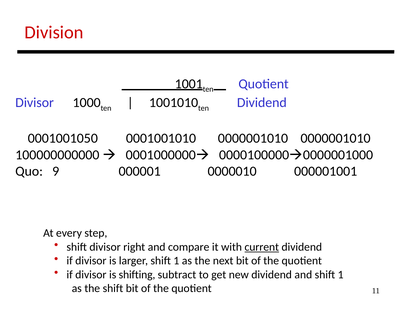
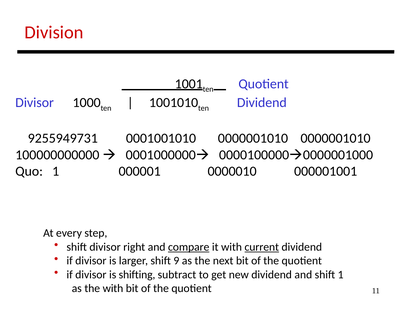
0001001050: 0001001050 -> 9255949731
Quo 9: 9 -> 1
compare underline: none -> present
larger shift 1: 1 -> 9
the shift: shift -> with
